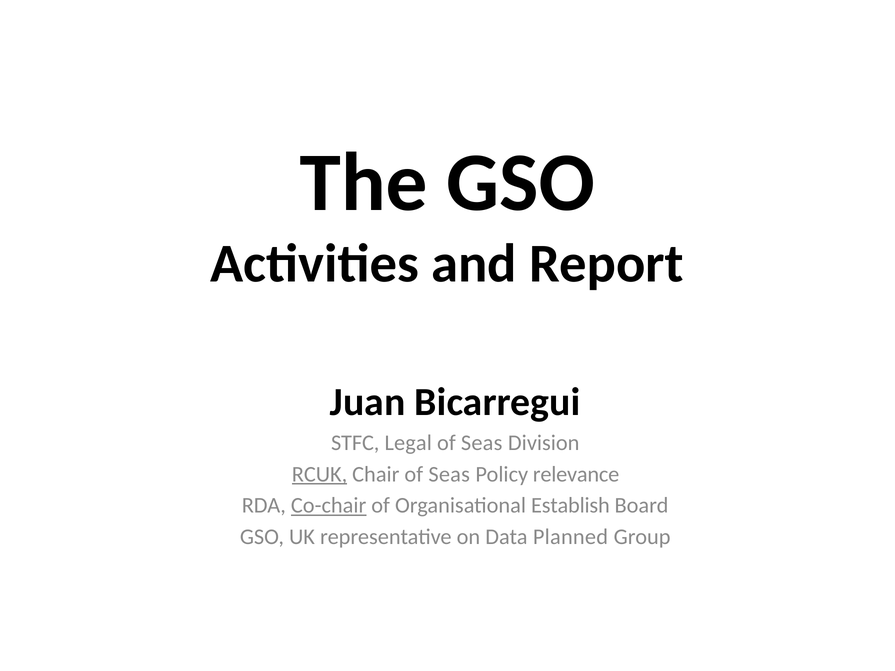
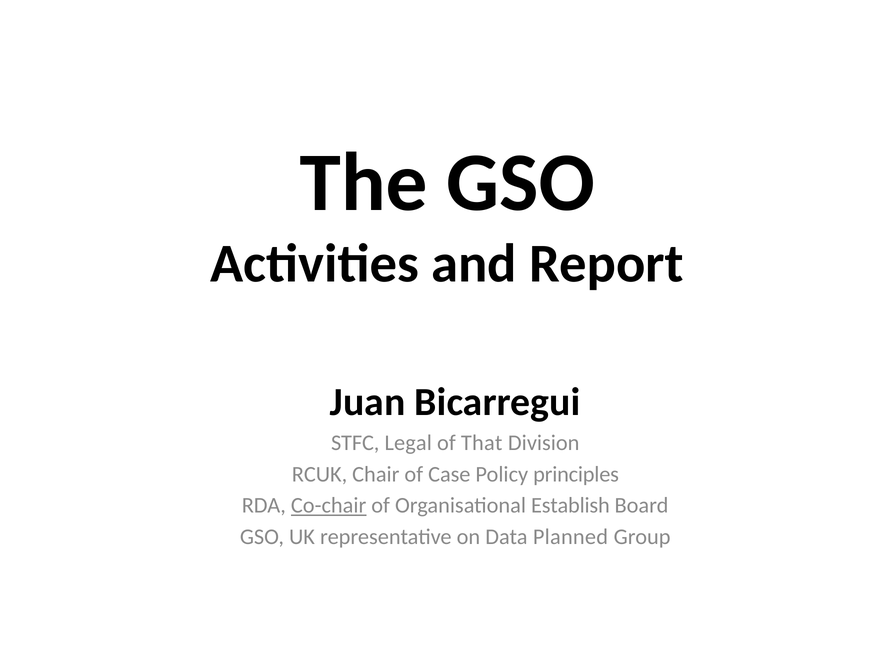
Seas at (482, 443): Seas -> That
RCUK underline: present -> none
Chair of Seas: Seas -> Case
relevance: relevance -> principles
